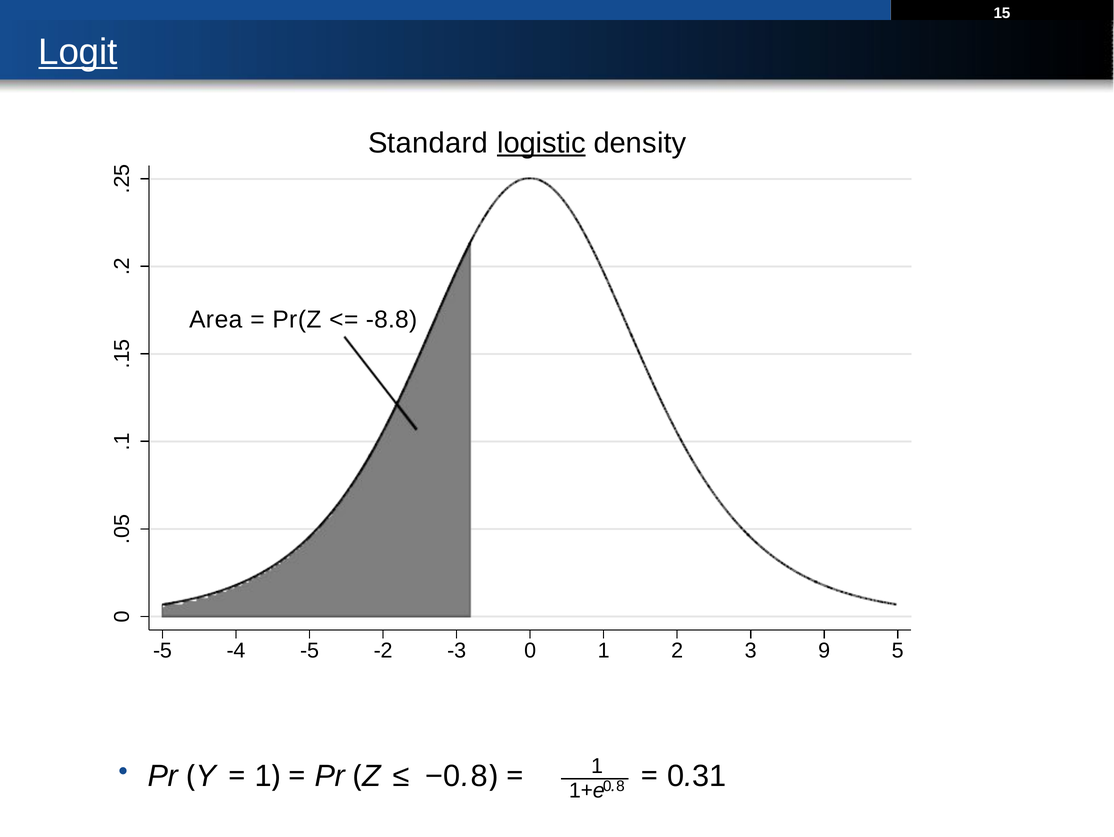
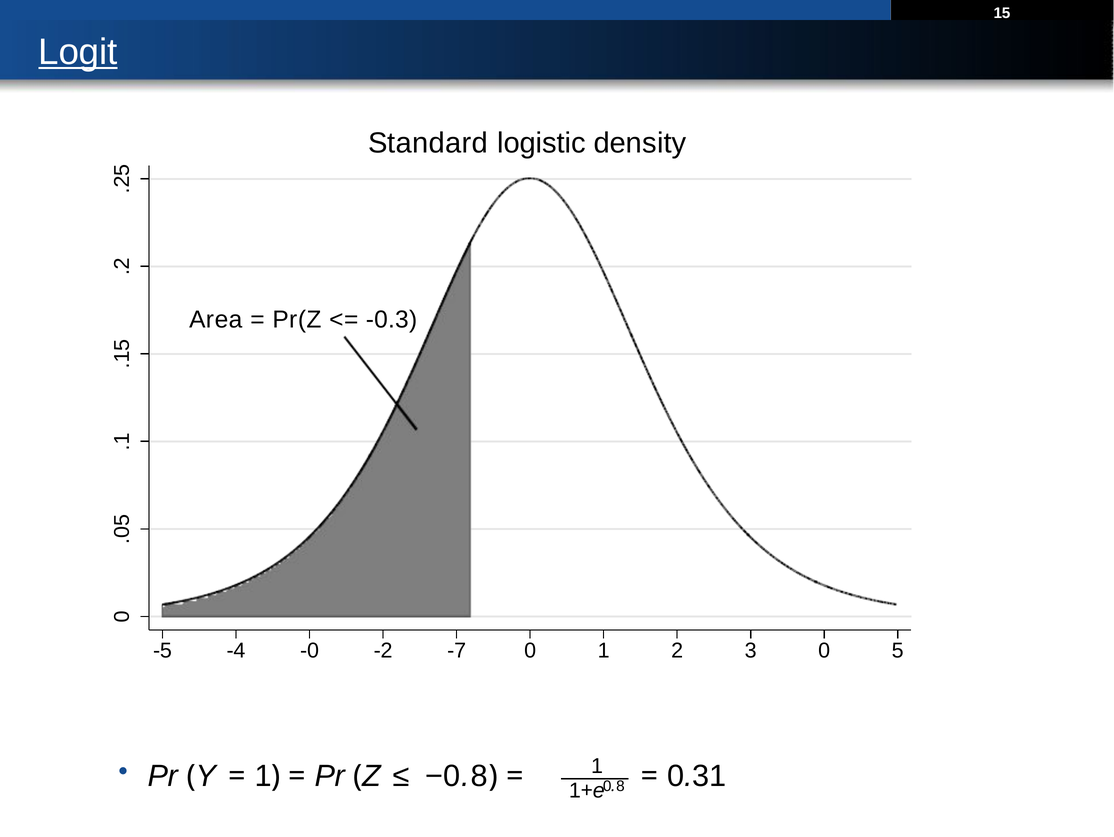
logistic underline: present -> none
-8.8: -8.8 -> -0.3
-4 -5: -5 -> -0
-3: -3 -> -7
3 9: 9 -> 0
